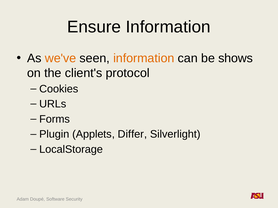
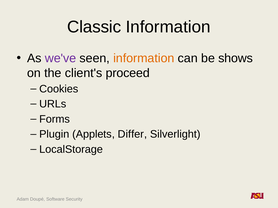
Ensure: Ensure -> Classic
we've colour: orange -> purple
protocol: protocol -> proceed
